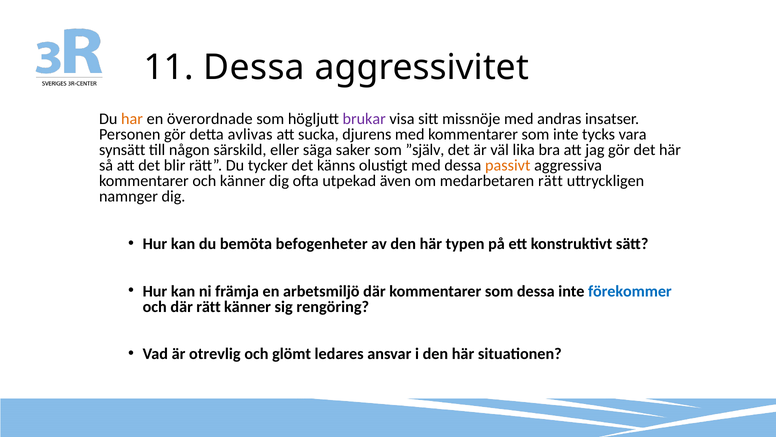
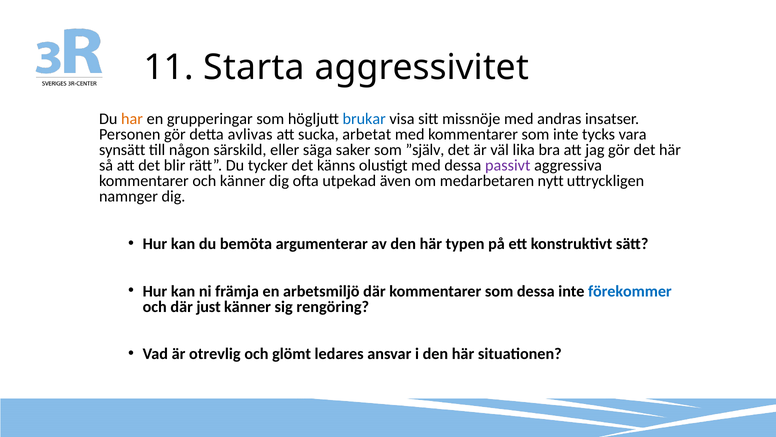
11 Dessa: Dessa -> Starta
överordnade: överordnade -> grupperingar
brukar colour: purple -> blue
djurens: djurens -> arbetat
passivt colour: orange -> purple
medarbetaren rätt: rätt -> nytt
befogenheter: befogenheter -> argumenterar
där rätt: rätt -> just
